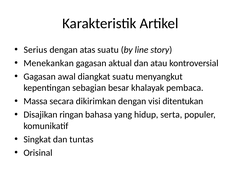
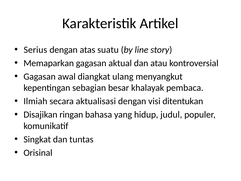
Menekankan: Menekankan -> Memaparkan
diangkat suatu: suatu -> ulang
Massa: Massa -> Ilmiah
dikirimkan: dikirimkan -> aktualisasi
serta: serta -> judul
